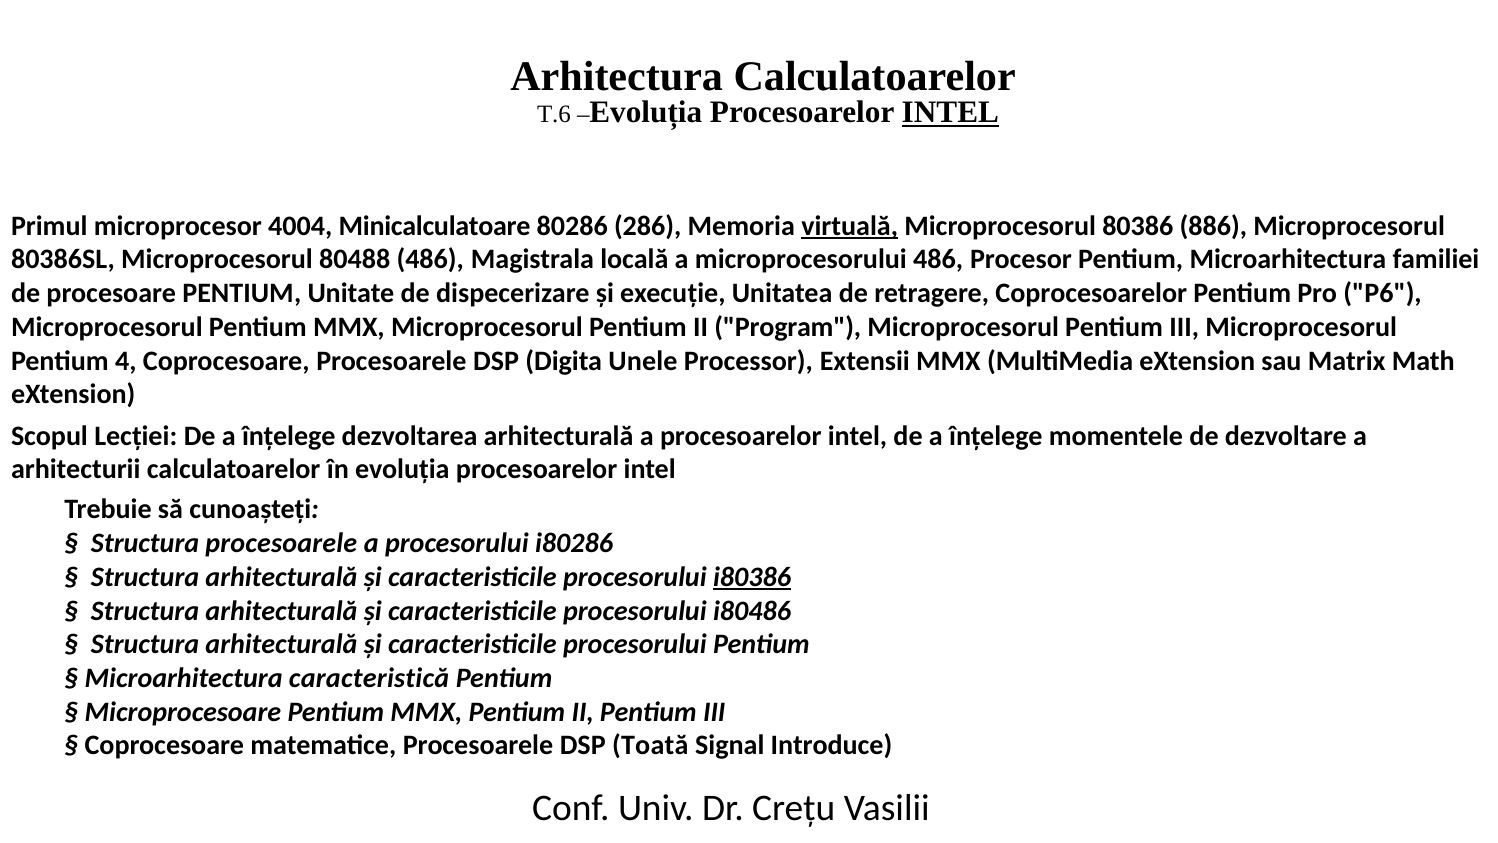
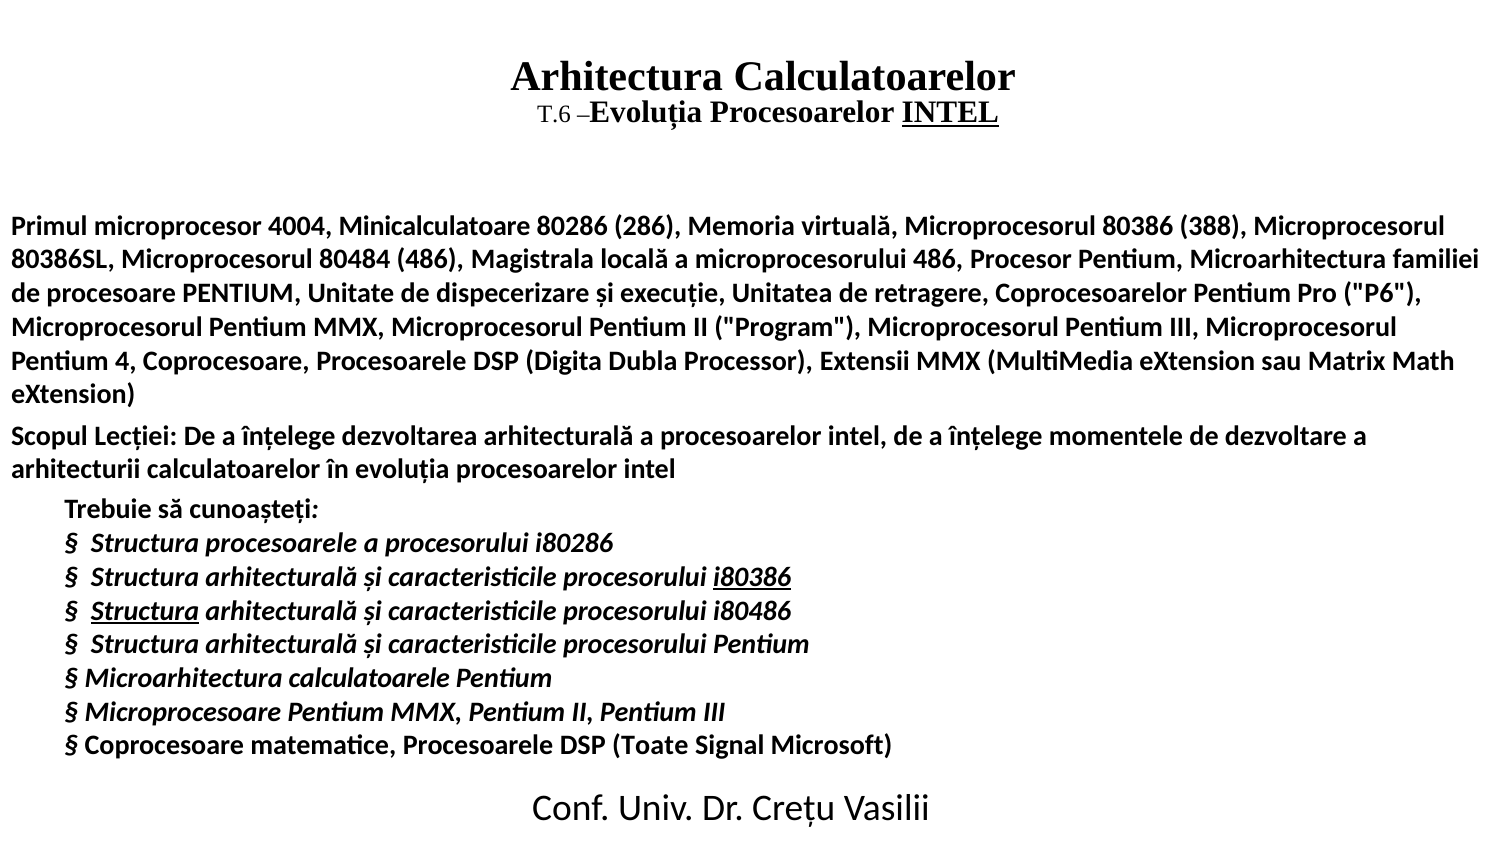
virtuală underline: present -> none
886: 886 -> 388
80488: 80488 -> 80484
Unele: Unele -> Dubla
Structura at (145, 611) underline: none -> present
caracteristică: caracteristică -> calculatoarele
Toată: Toată -> Toate
Introduce: Introduce -> Microsoft
